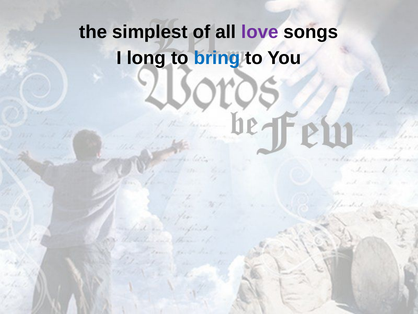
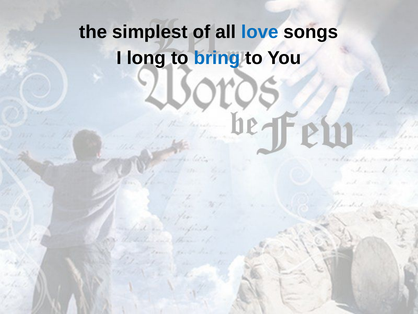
love colour: purple -> blue
